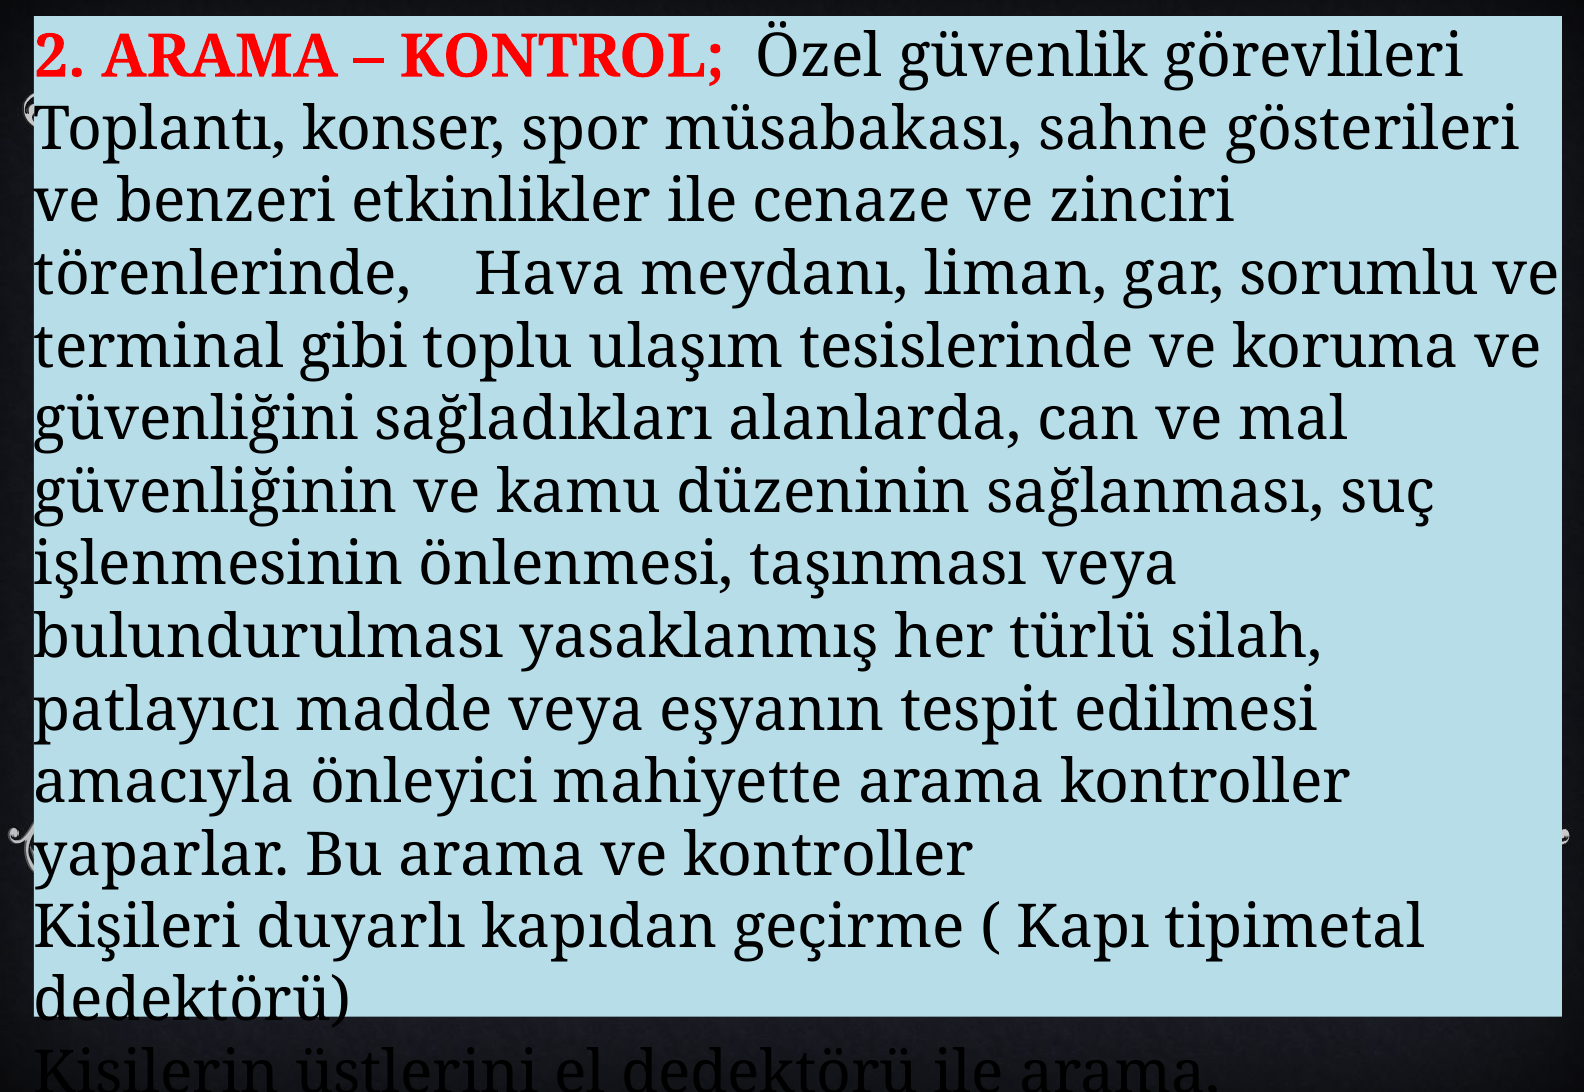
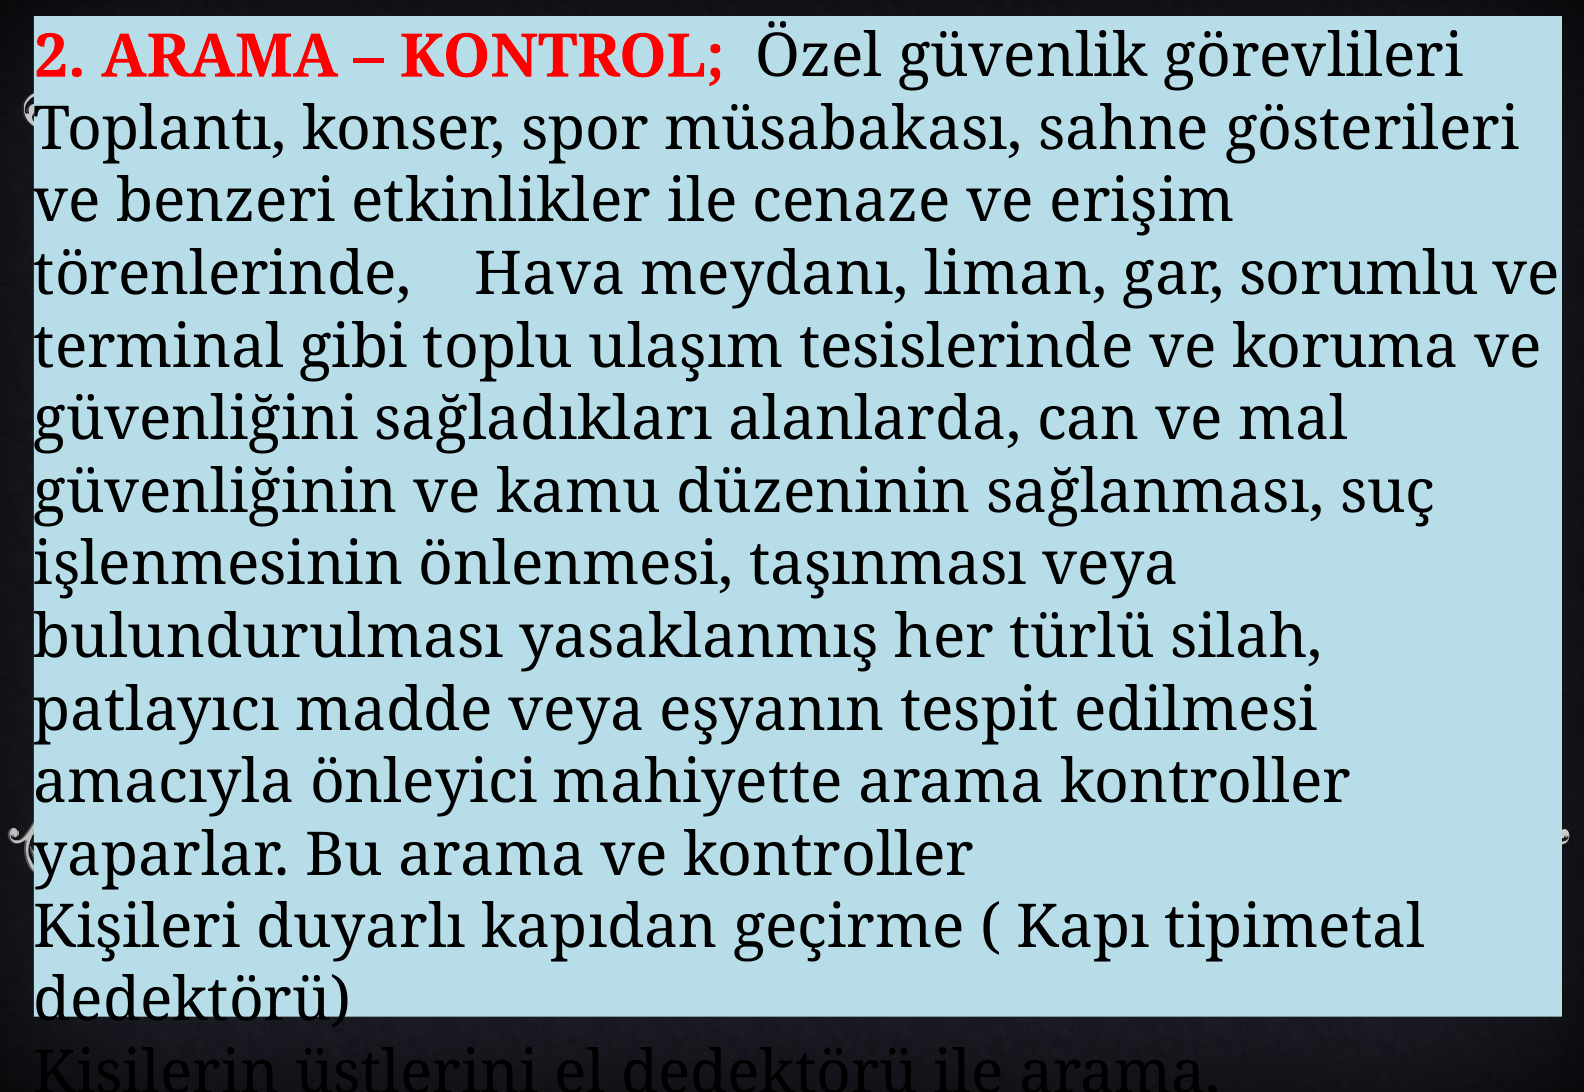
zinciri: zinciri -> erişim
